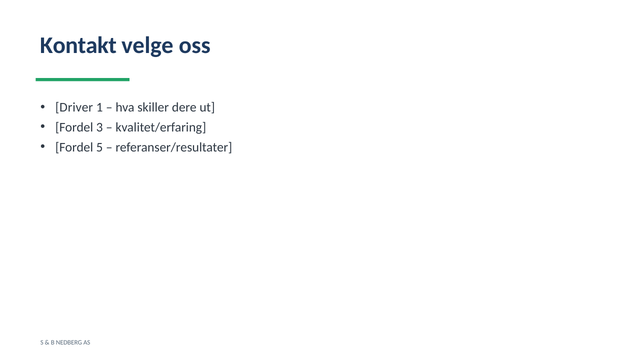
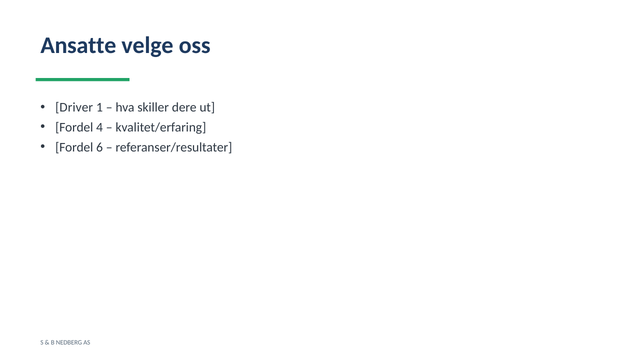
Kontakt: Kontakt -> Ansatte
3: 3 -> 4
5: 5 -> 6
